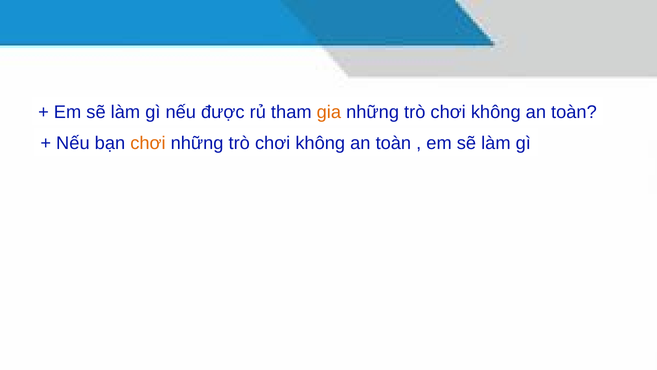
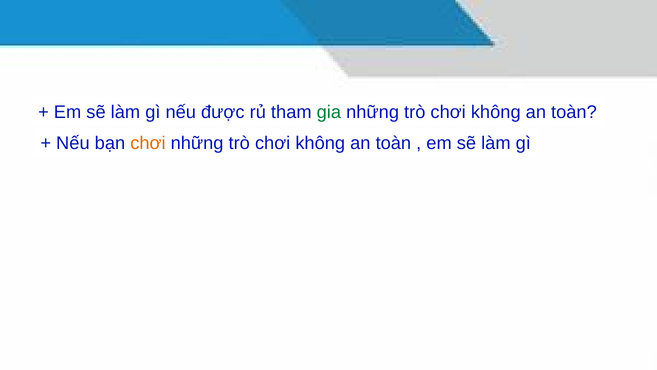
gia colour: orange -> green
